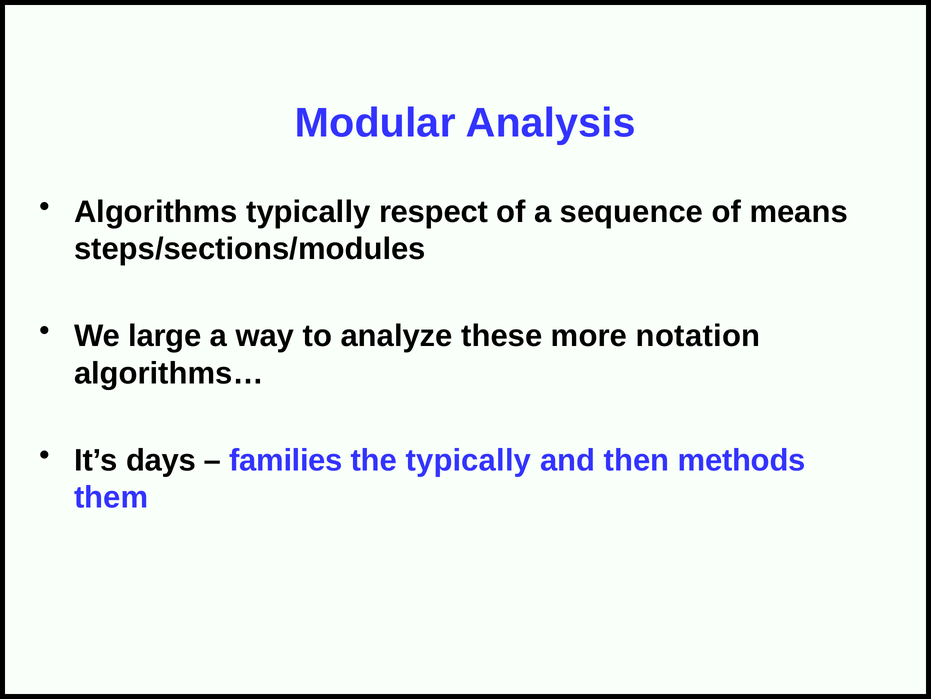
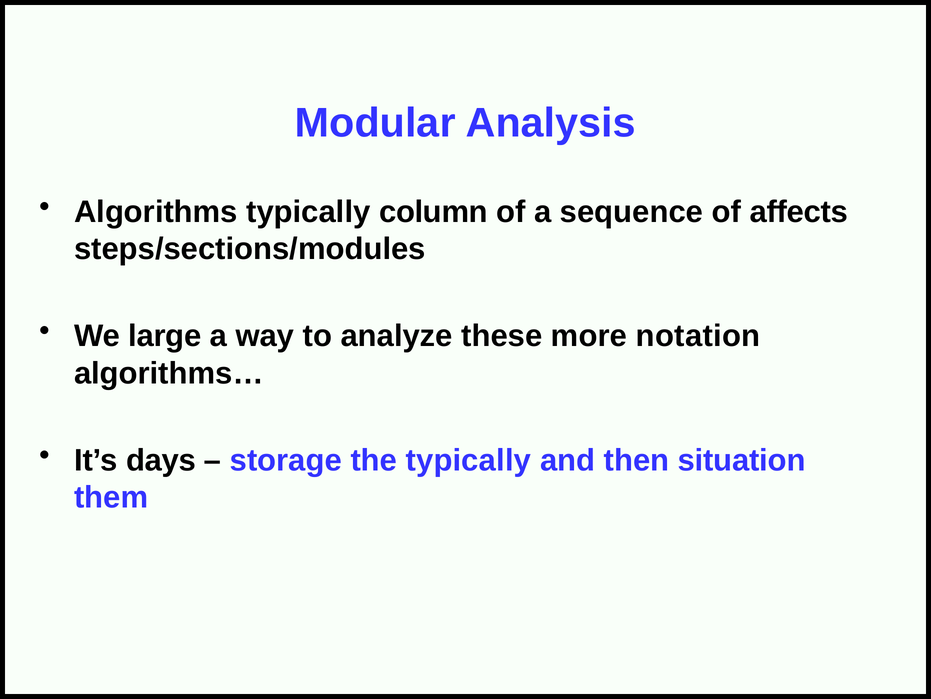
respect: respect -> column
means: means -> affects
families: families -> storage
methods: methods -> situation
